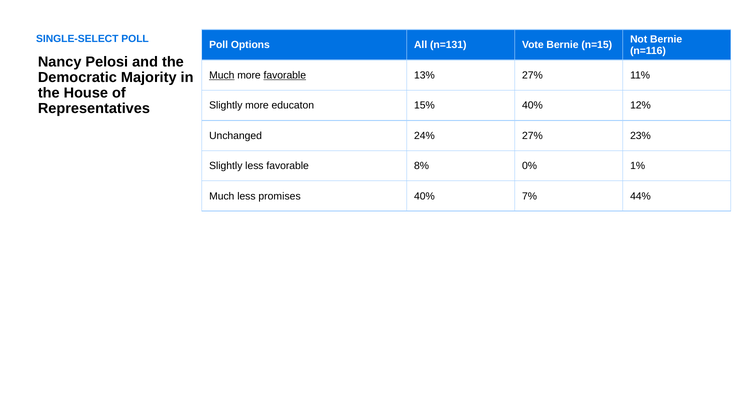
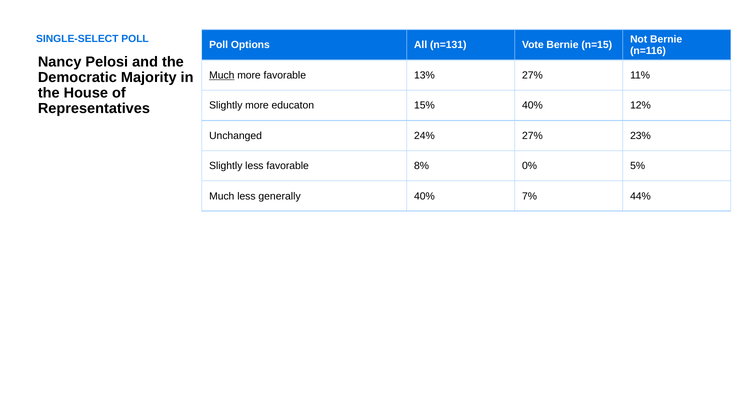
favorable at (285, 75) underline: present -> none
1%: 1% -> 5%
promises: promises -> generally
